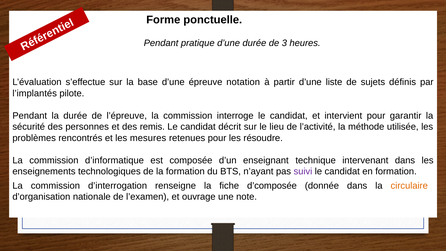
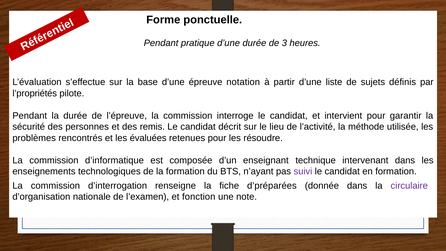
l’implantés: l’implantés -> l’propriétés
mesures: mesures -> évaluées
d’composée: d’composée -> d’préparées
circulaire colour: orange -> purple
ouvrage: ouvrage -> fonction
